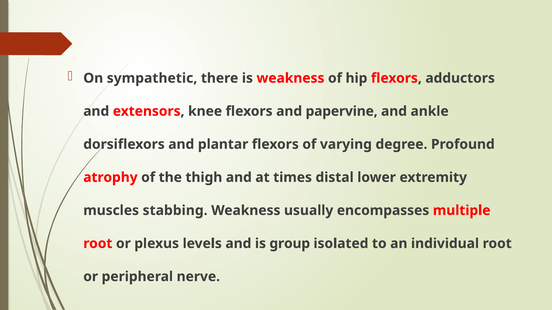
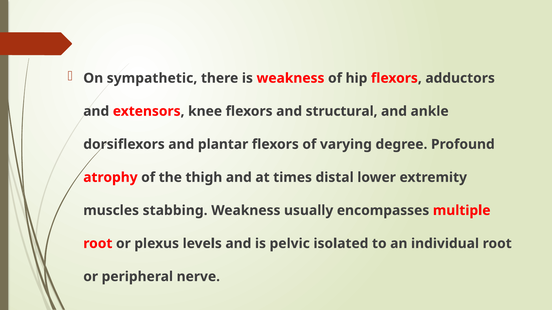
papervine: papervine -> structural
group: group -> pelvic
